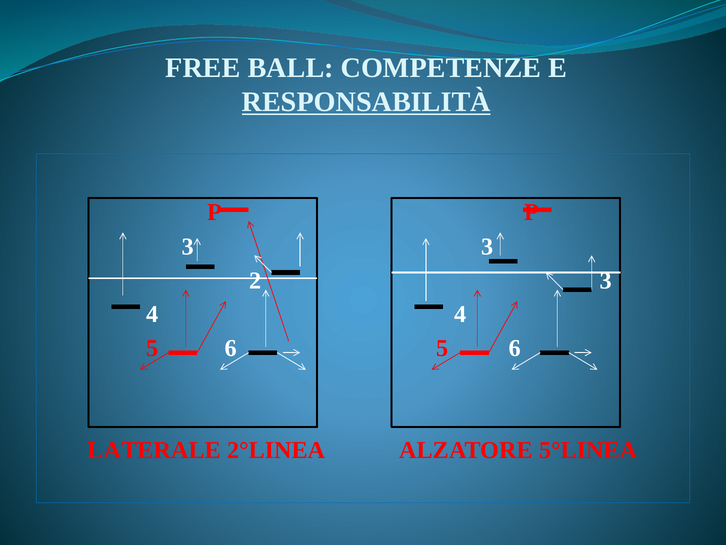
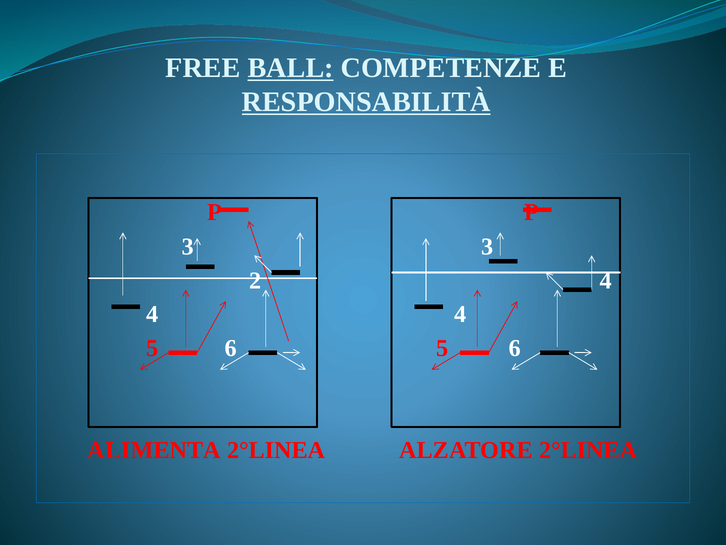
BALL underline: none -> present
2 3: 3 -> 4
LATERALE: LATERALE -> ALIMENTA
ALZATORE 5°LINEA: 5°LINEA -> 2°LINEA
